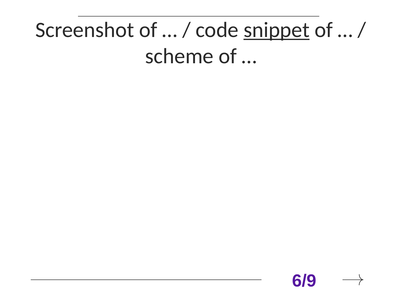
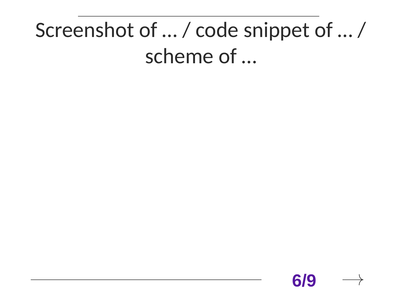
snippet underline: present -> none
